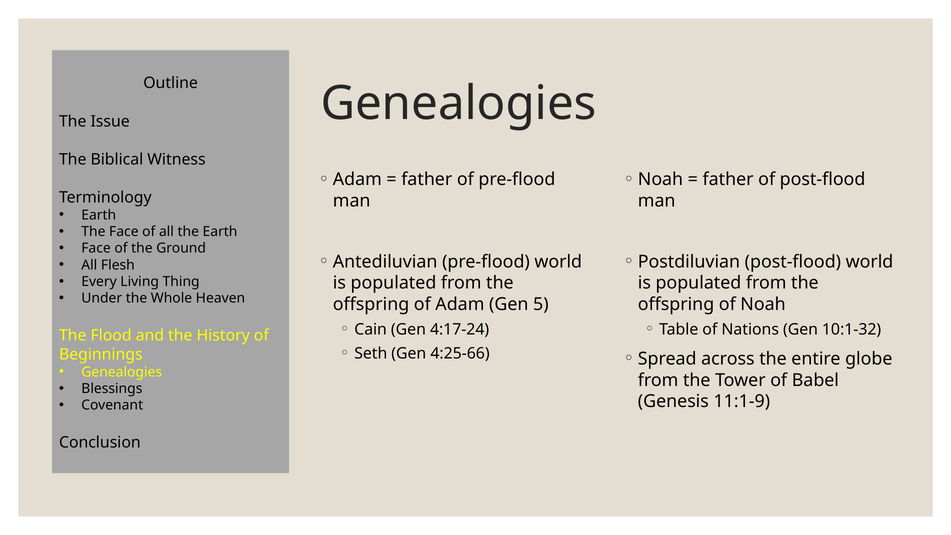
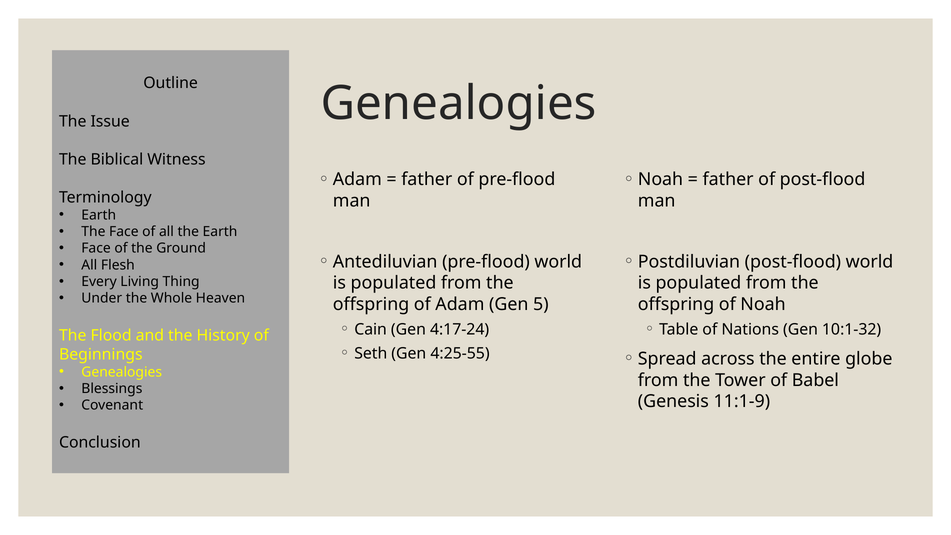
4:25-66: 4:25-66 -> 4:25-55
